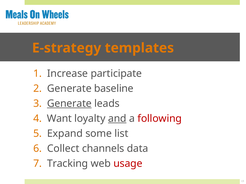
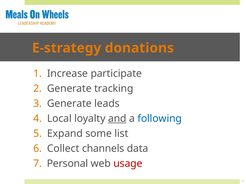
templates: templates -> donations
baseline: baseline -> tracking
Generate at (69, 104) underline: present -> none
Want: Want -> Local
following colour: red -> blue
Tracking: Tracking -> Personal
